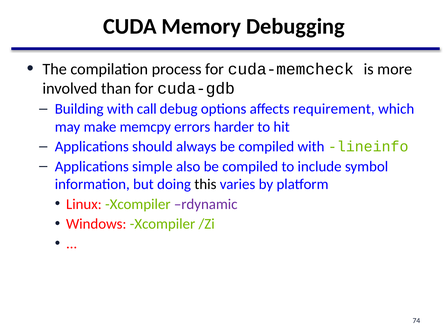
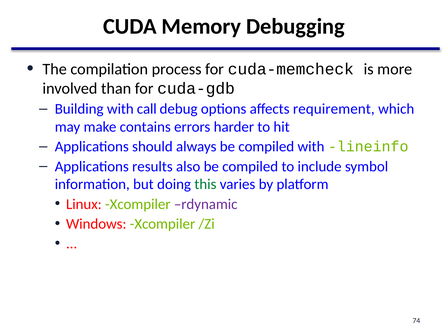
memcpy: memcpy -> contains
simple: simple -> results
this colour: black -> green
